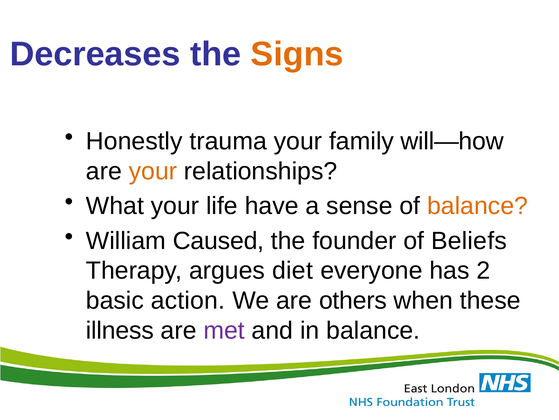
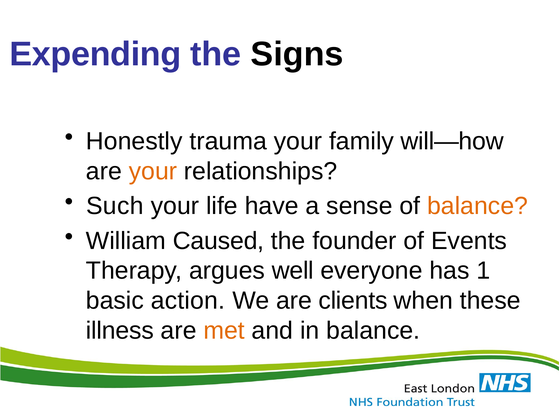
Decreases: Decreases -> Expending
Signs colour: orange -> black
What: What -> Such
Beliefs: Beliefs -> Events
diet: diet -> well
2: 2 -> 1
others: others -> clients
met colour: purple -> orange
